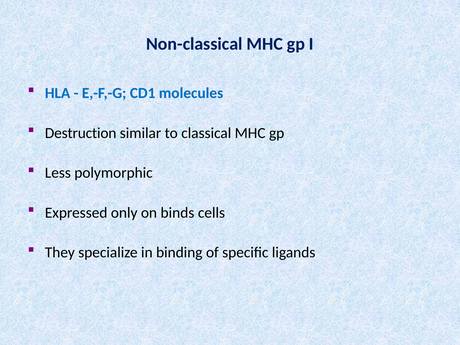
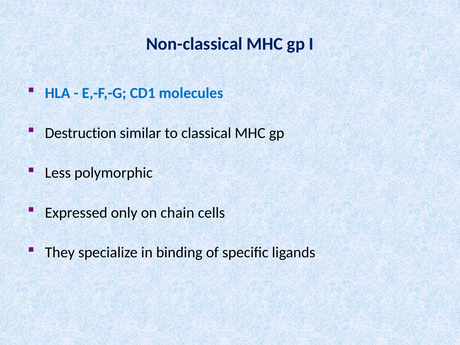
binds: binds -> chain
